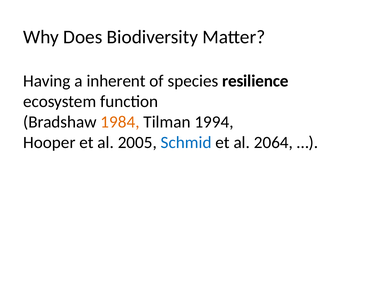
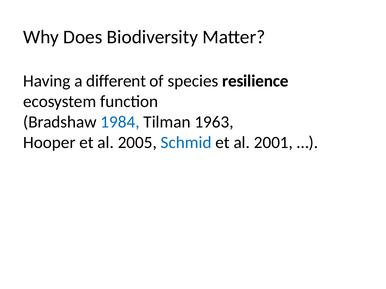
inherent: inherent -> different
1984 colour: orange -> blue
1994: 1994 -> 1963
2064: 2064 -> 2001
